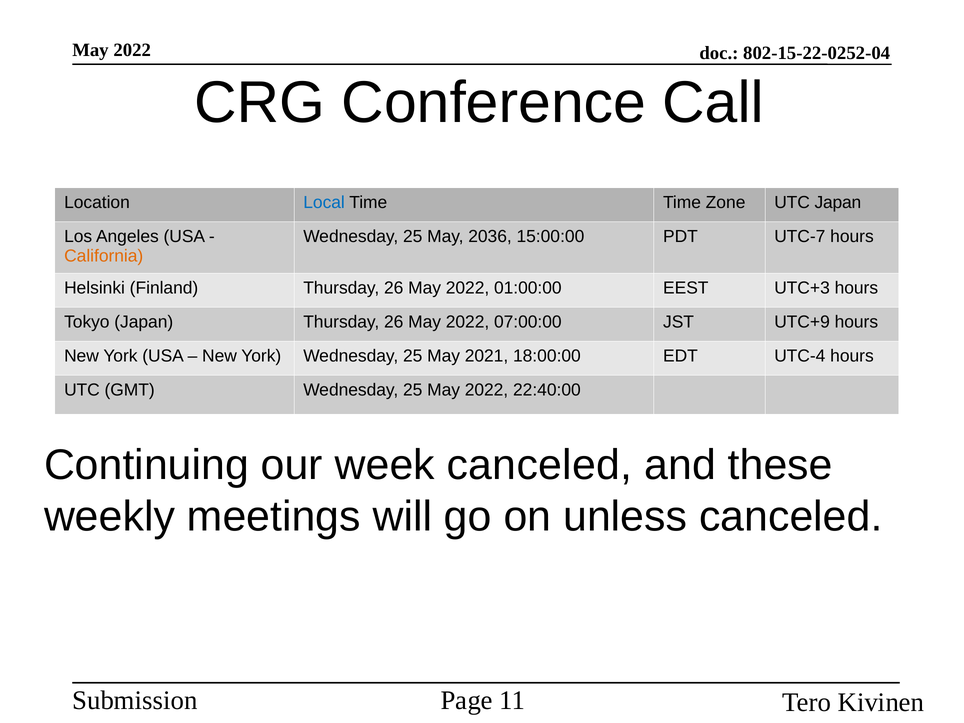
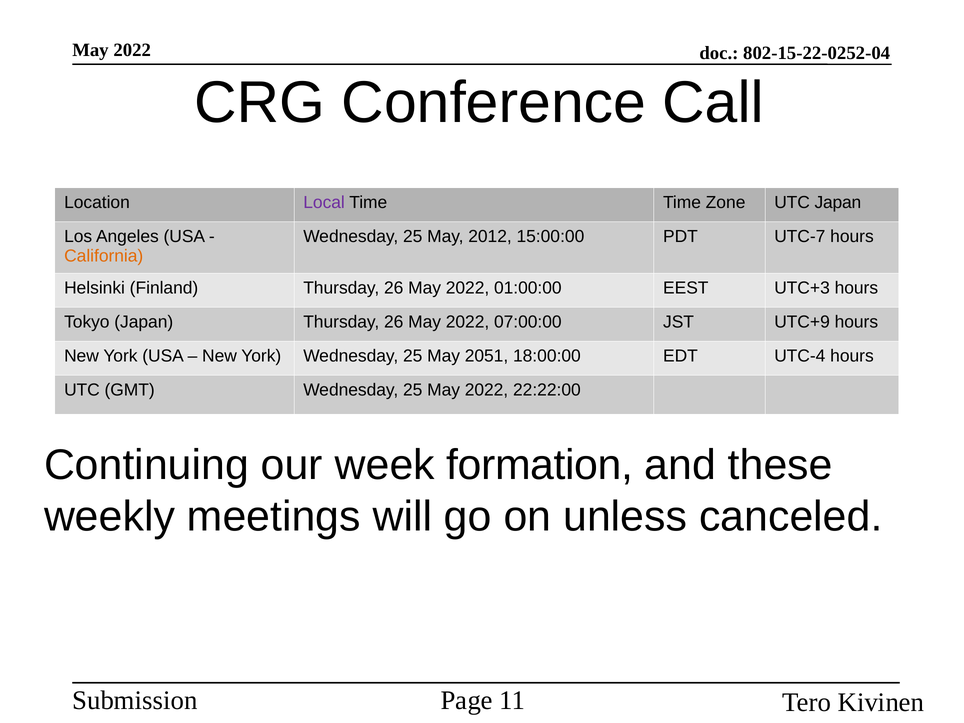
Local colour: blue -> purple
2036: 2036 -> 2012
2021: 2021 -> 2051
22:40:00: 22:40:00 -> 22:22:00
week canceled: canceled -> formation
